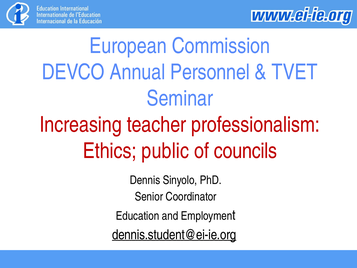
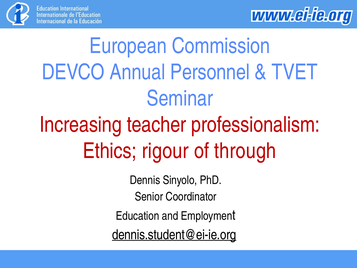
public: public -> rigour
councils: councils -> through
